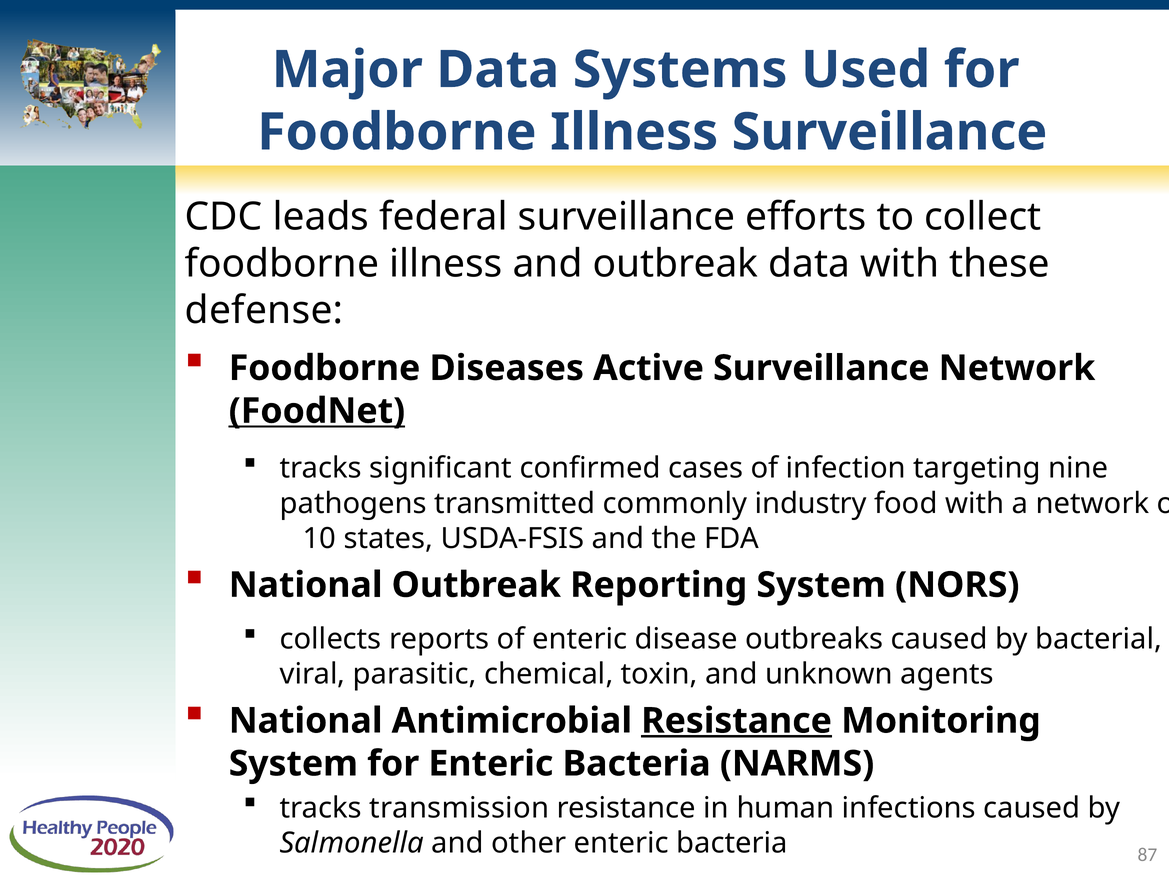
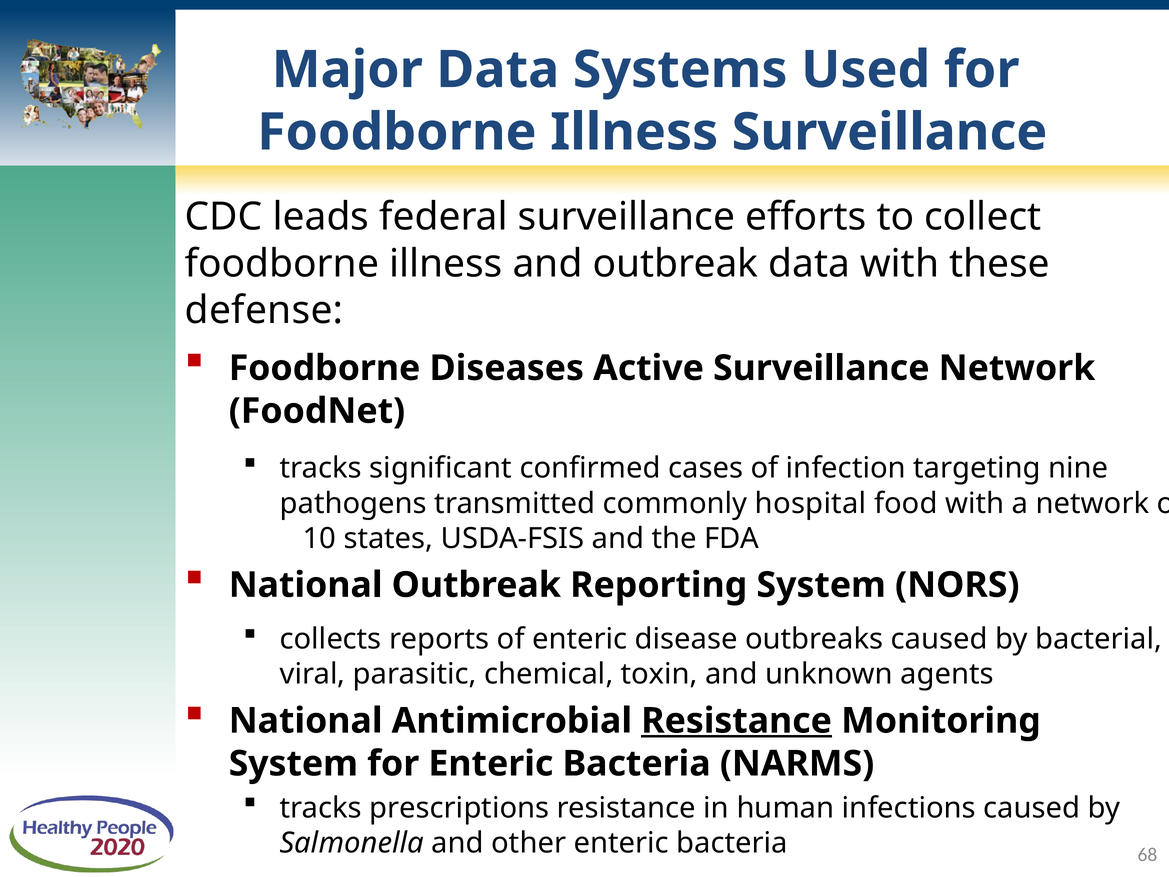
FoodNet underline: present -> none
industry: industry -> hospital
transmission: transmission -> prescriptions
87: 87 -> 68
